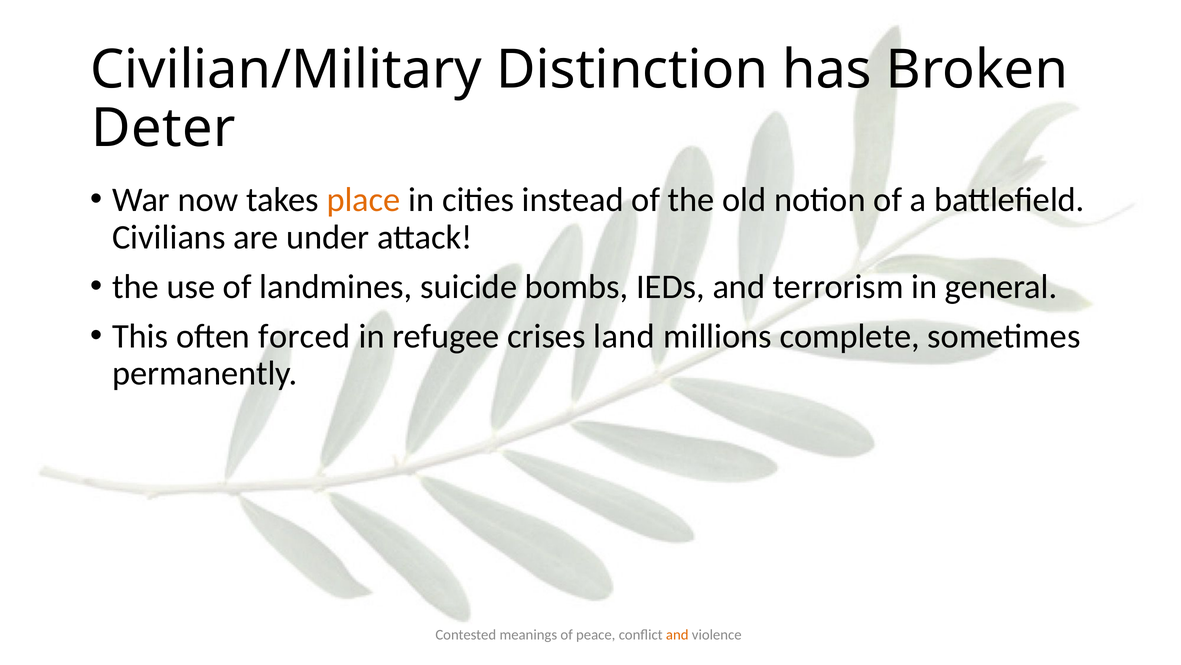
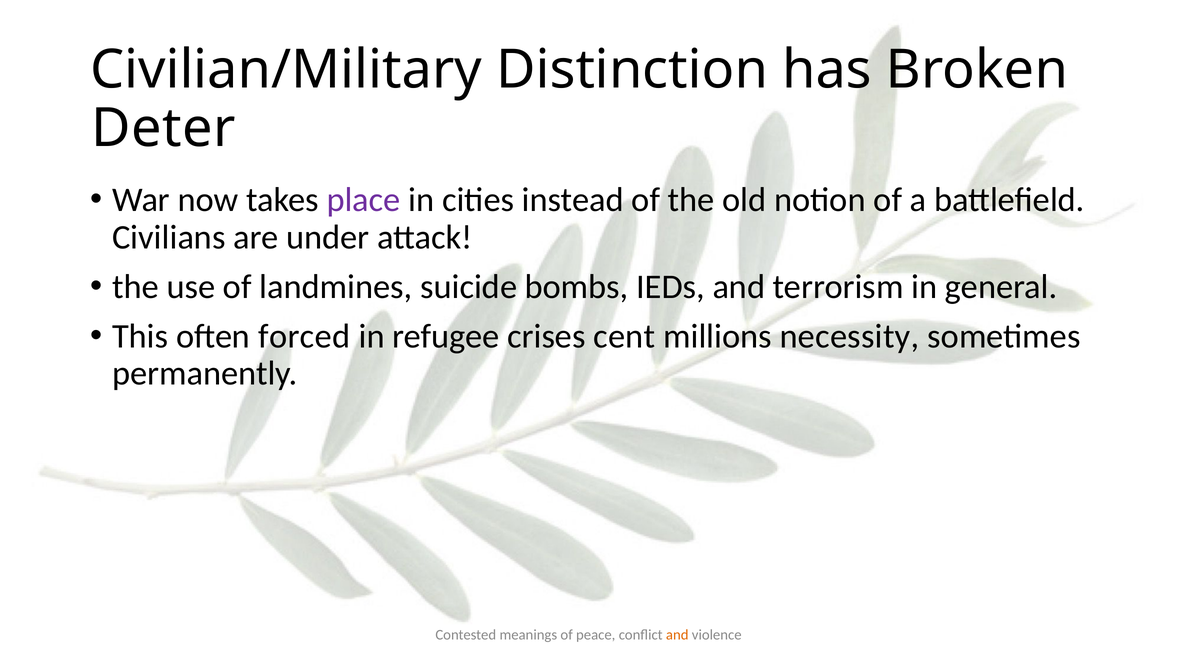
place colour: orange -> purple
land: land -> cent
complete: complete -> necessity
